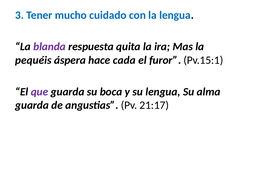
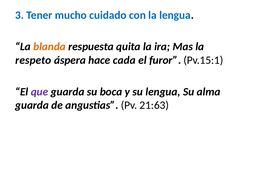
blanda colour: purple -> orange
pequéis: pequéis -> respeto
21:17: 21:17 -> 21:63
